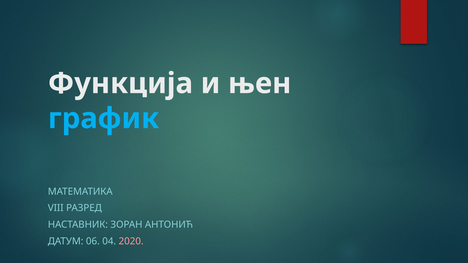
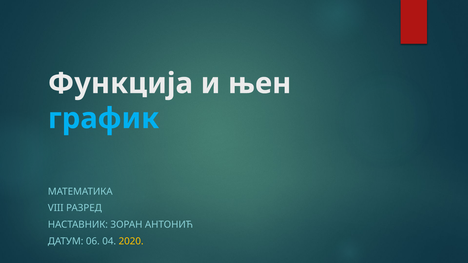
2020 colour: pink -> yellow
